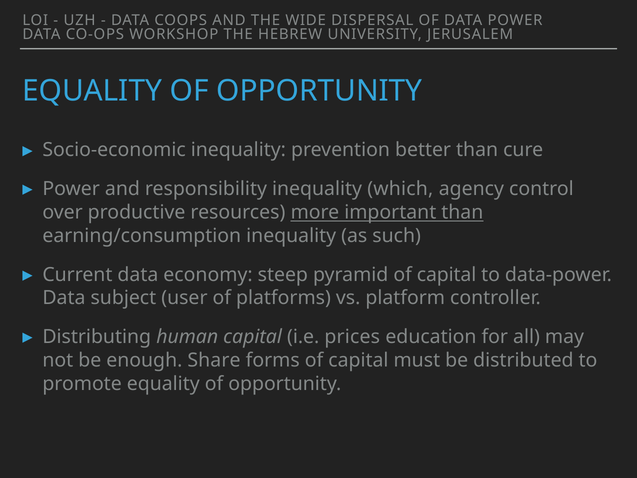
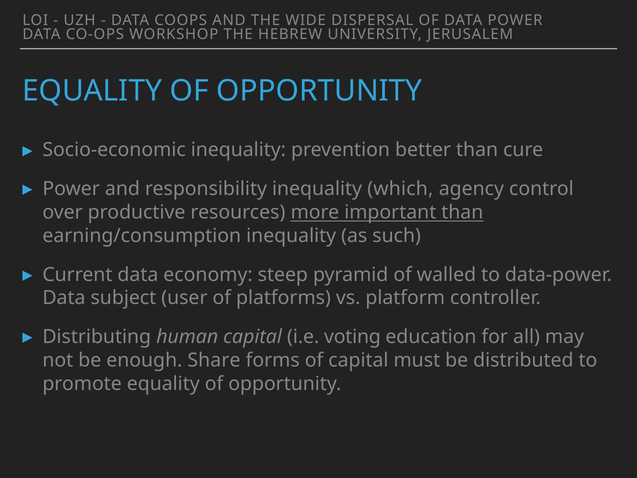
pyramid of capital: capital -> walled
prices: prices -> voting
